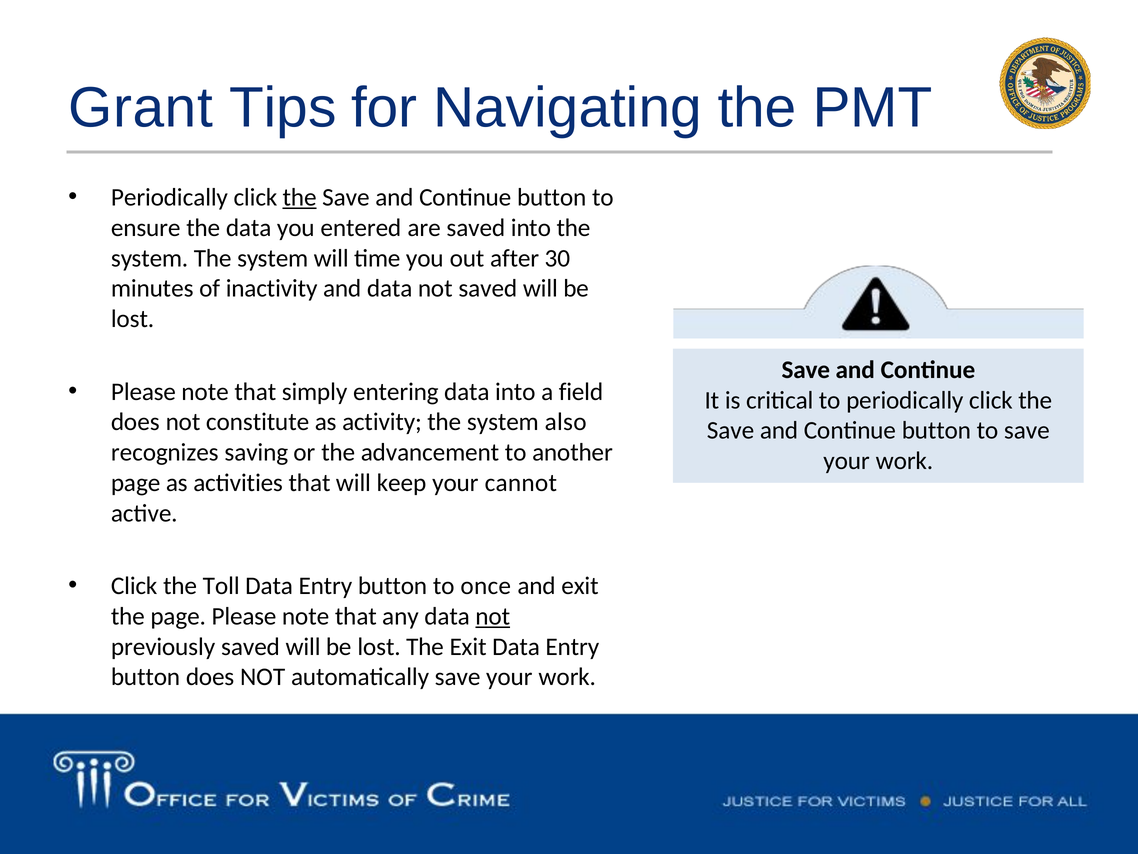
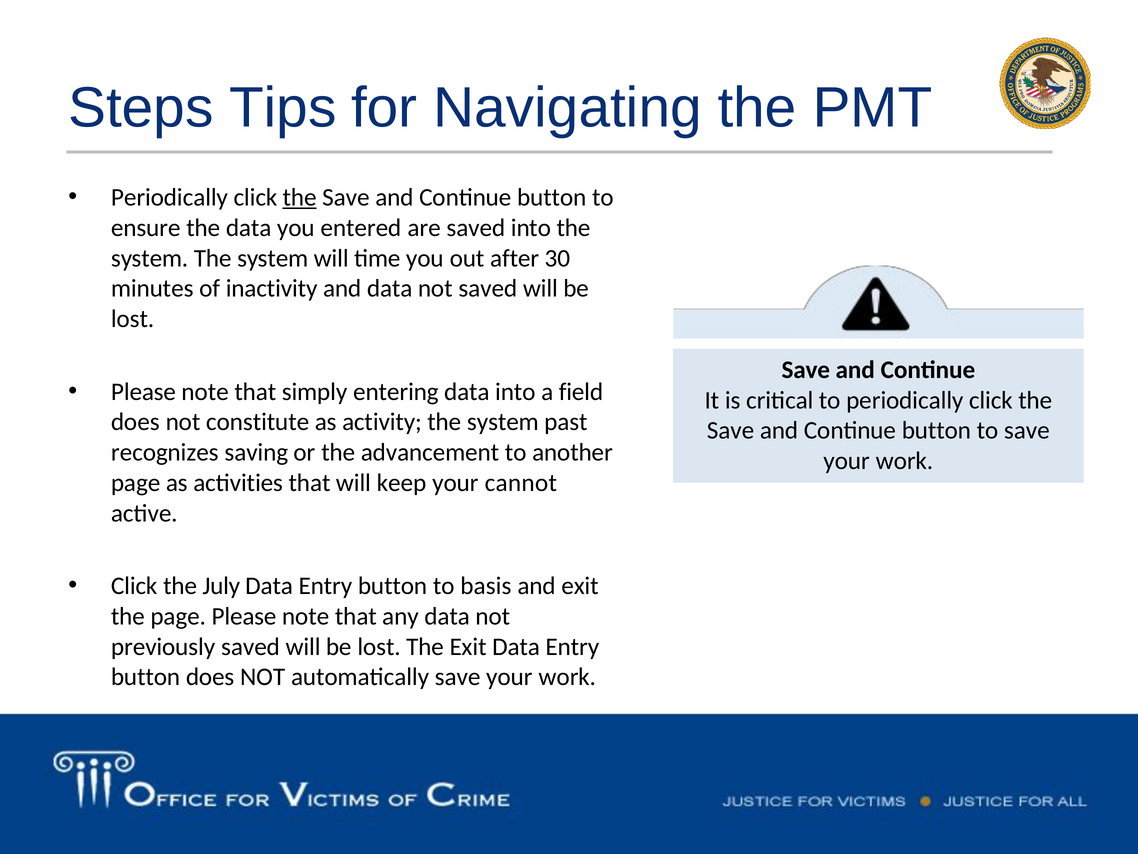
Grant: Grant -> Steps
also: also -> past
Toll: Toll -> July
once: once -> basis
not at (493, 616) underline: present -> none
